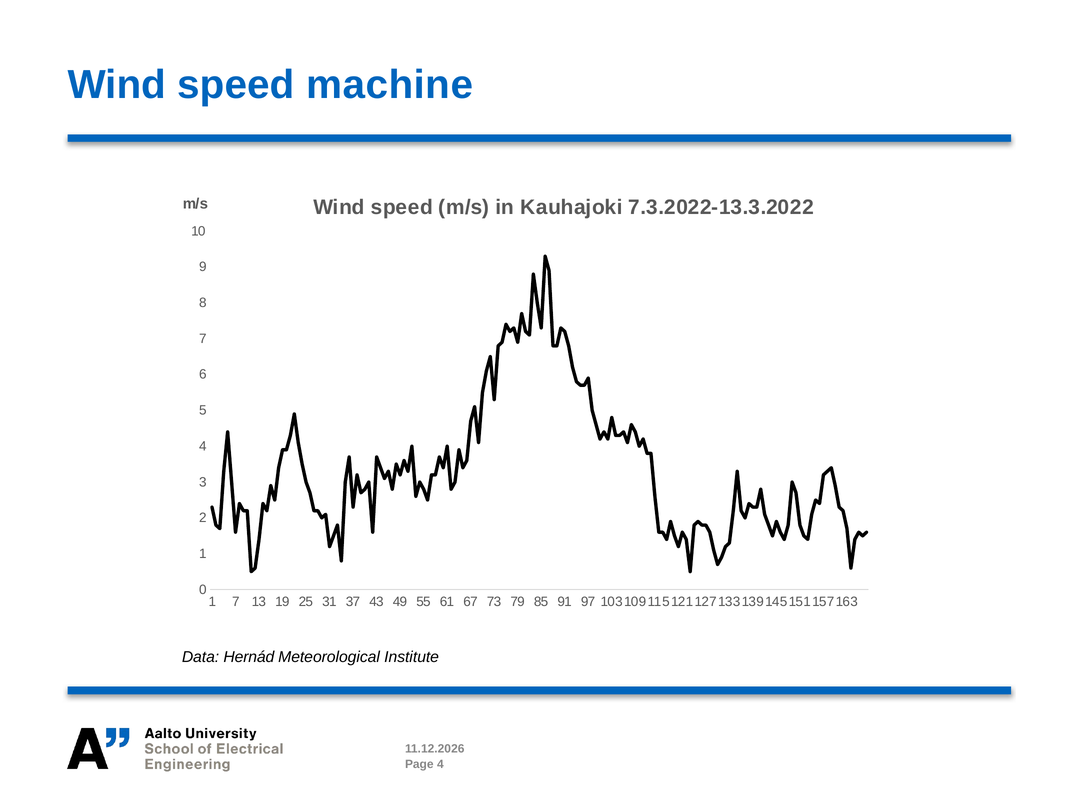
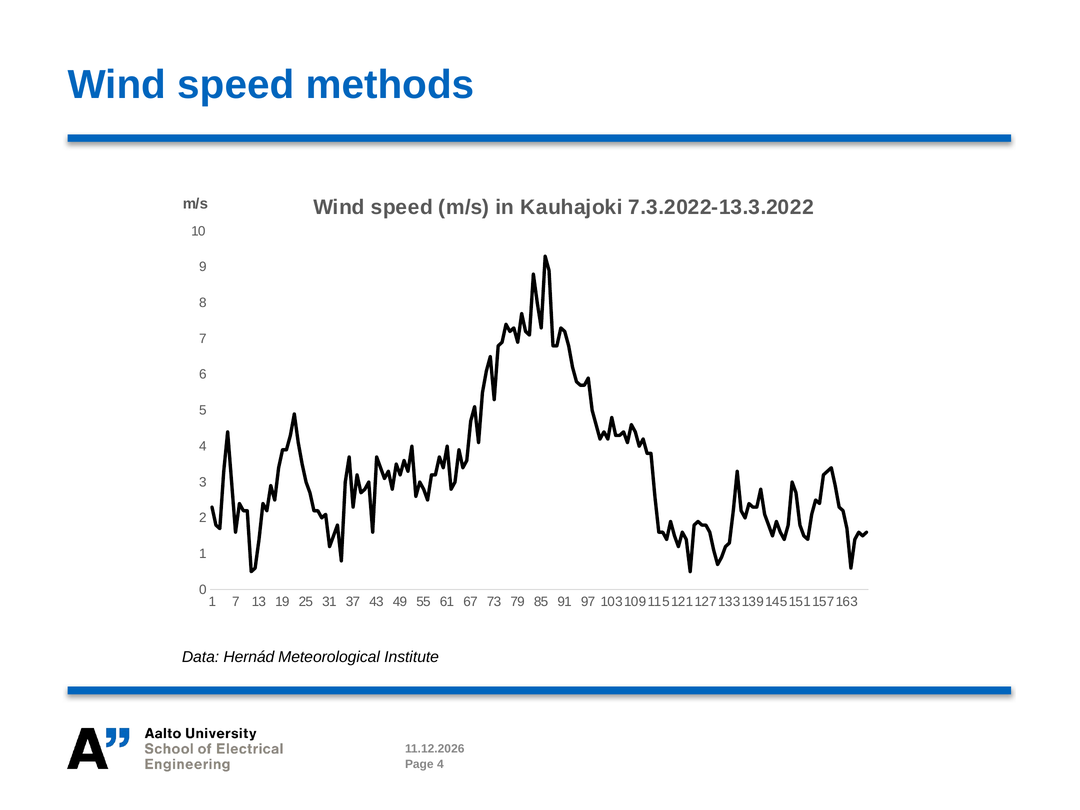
machine: machine -> methods
